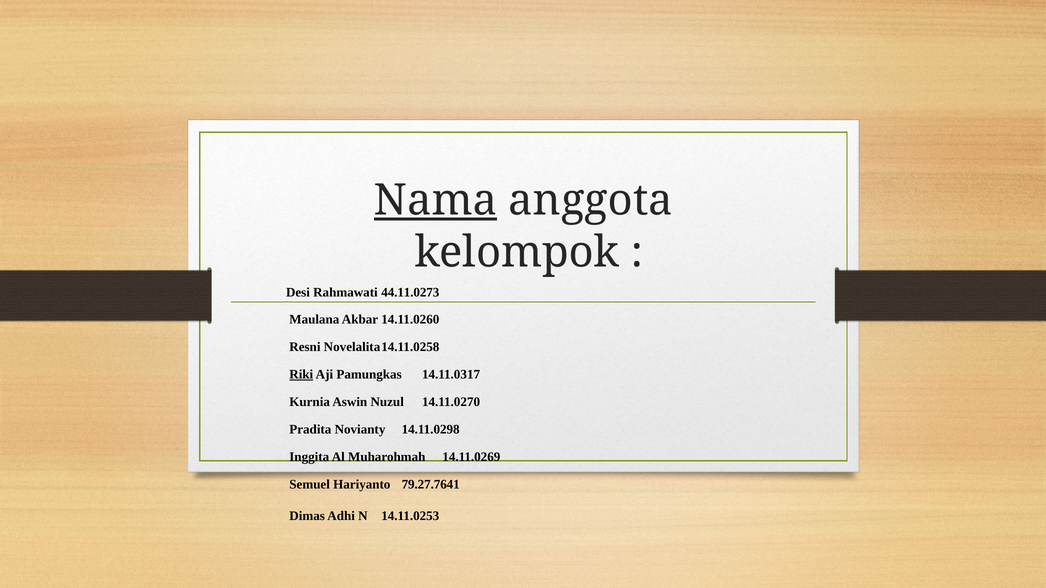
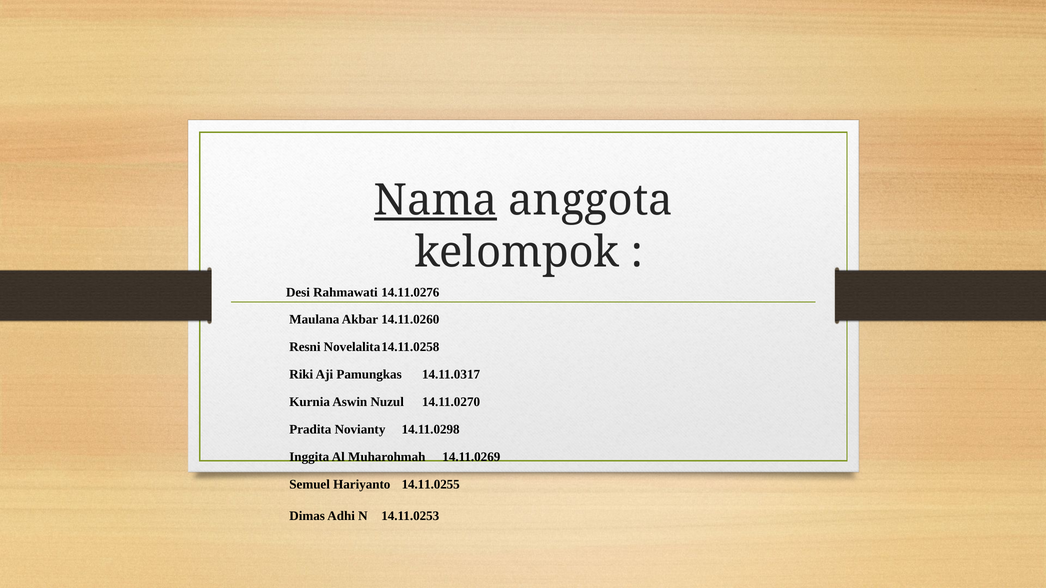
44.11.0273: 44.11.0273 -> 14.11.0276
Riki underline: present -> none
79.27.7641: 79.27.7641 -> 14.11.0255
